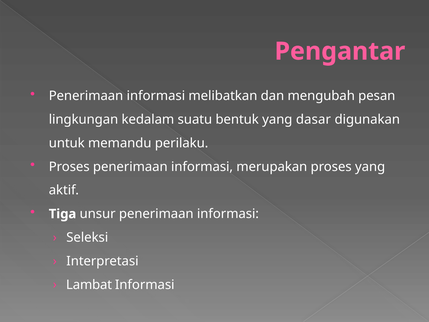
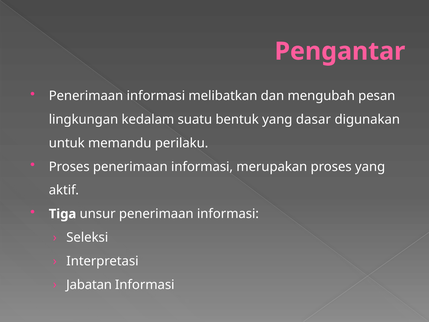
Lambat: Lambat -> Jabatan
